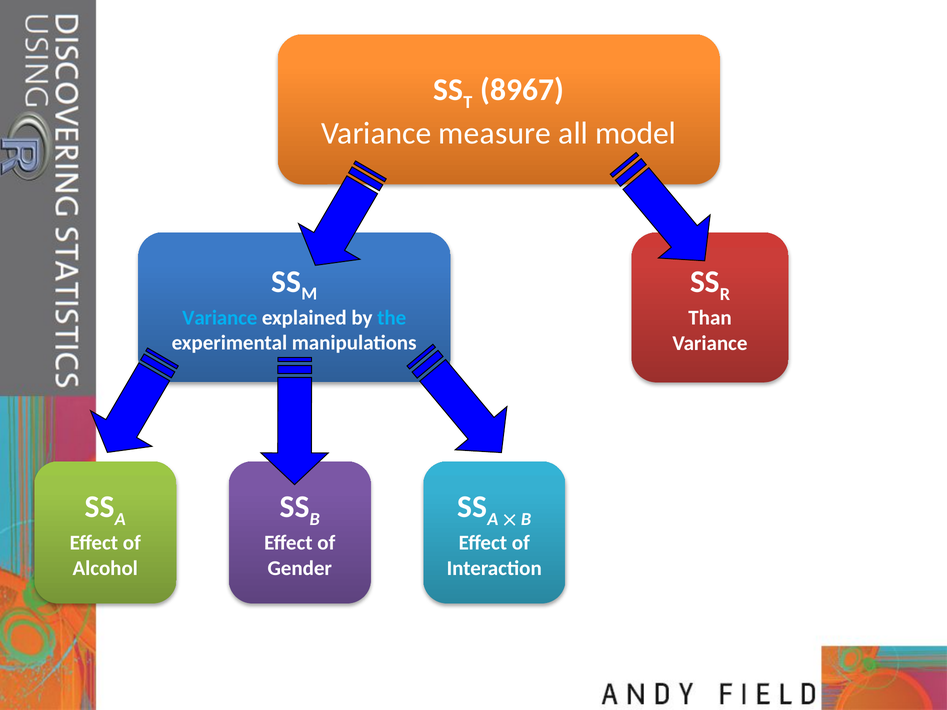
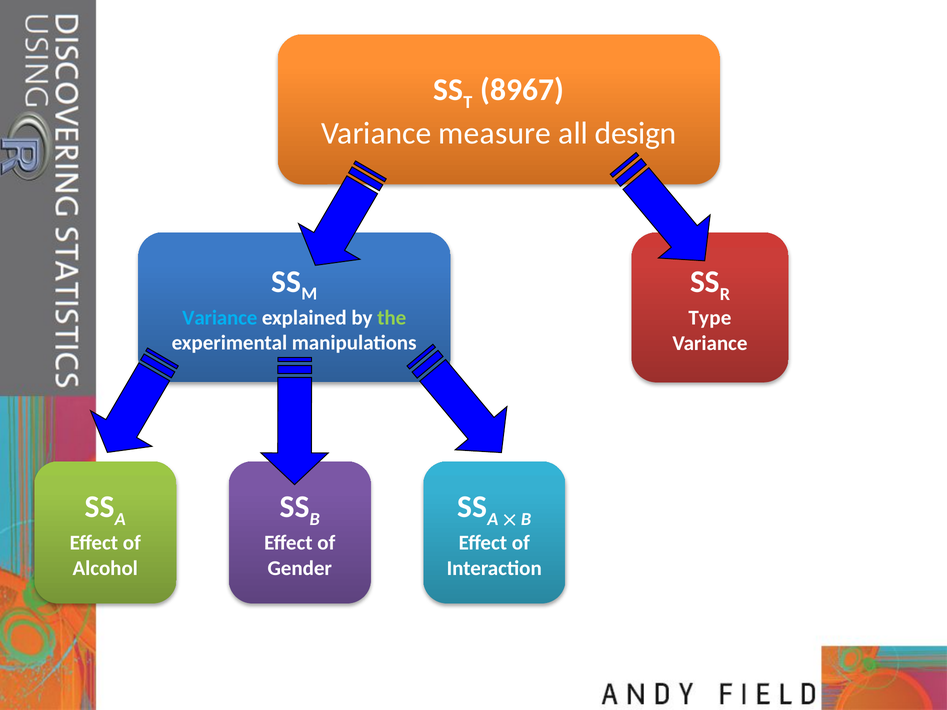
model: model -> design
the colour: light blue -> light green
Than: Than -> Type
